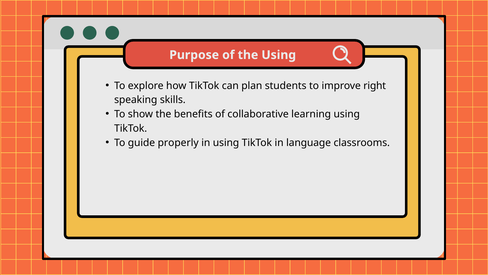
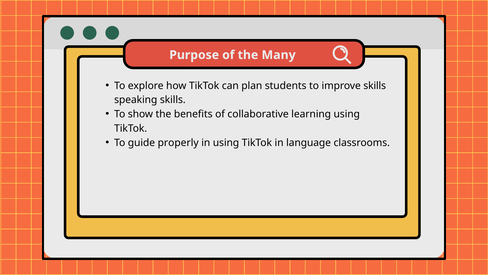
the Using: Using -> Many
improve right: right -> skills
